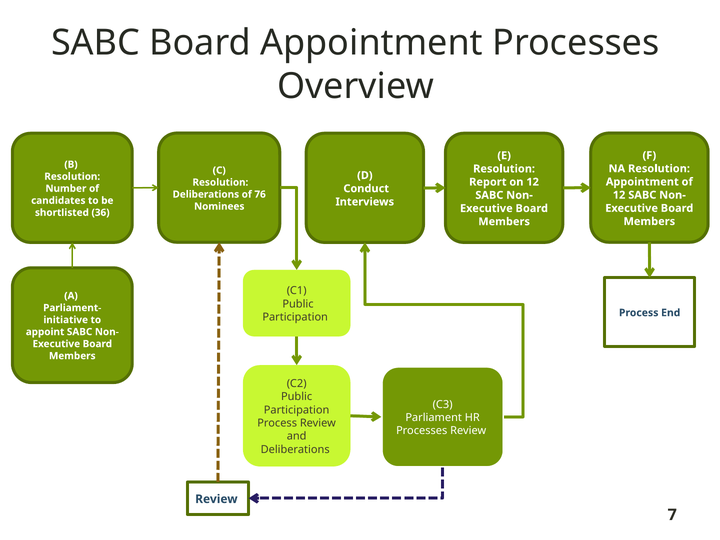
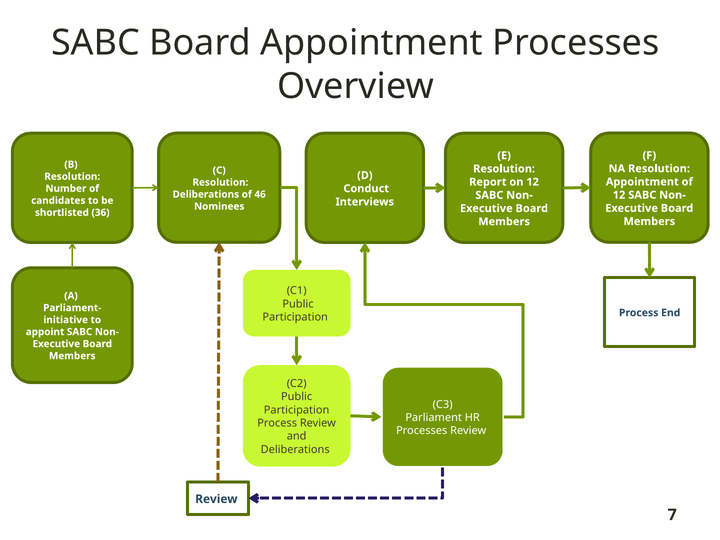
76: 76 -> 46
